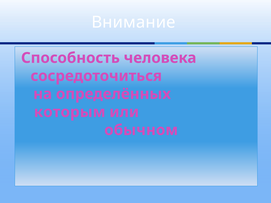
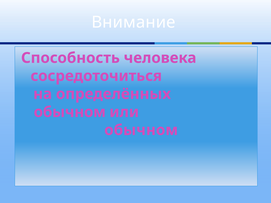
которым at (70, 112): которым -> обычном
